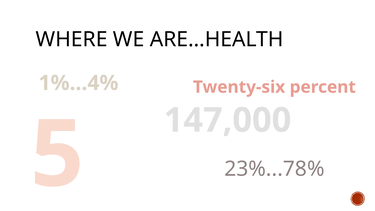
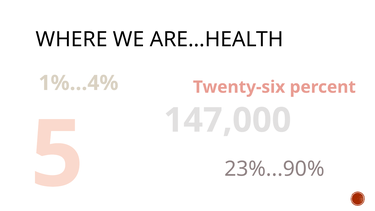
23%...78%: 23%...78% -> 23%...90%
